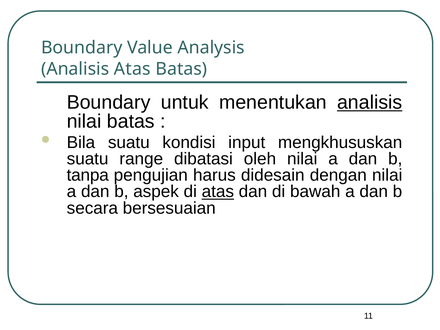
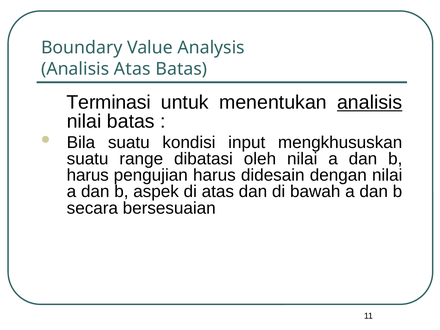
Boundary at (109, 102): Boundary -> Terminasi
tanpa at (88, 175): tanpa -> harus
atas at (218, 192) underline: present -> none
